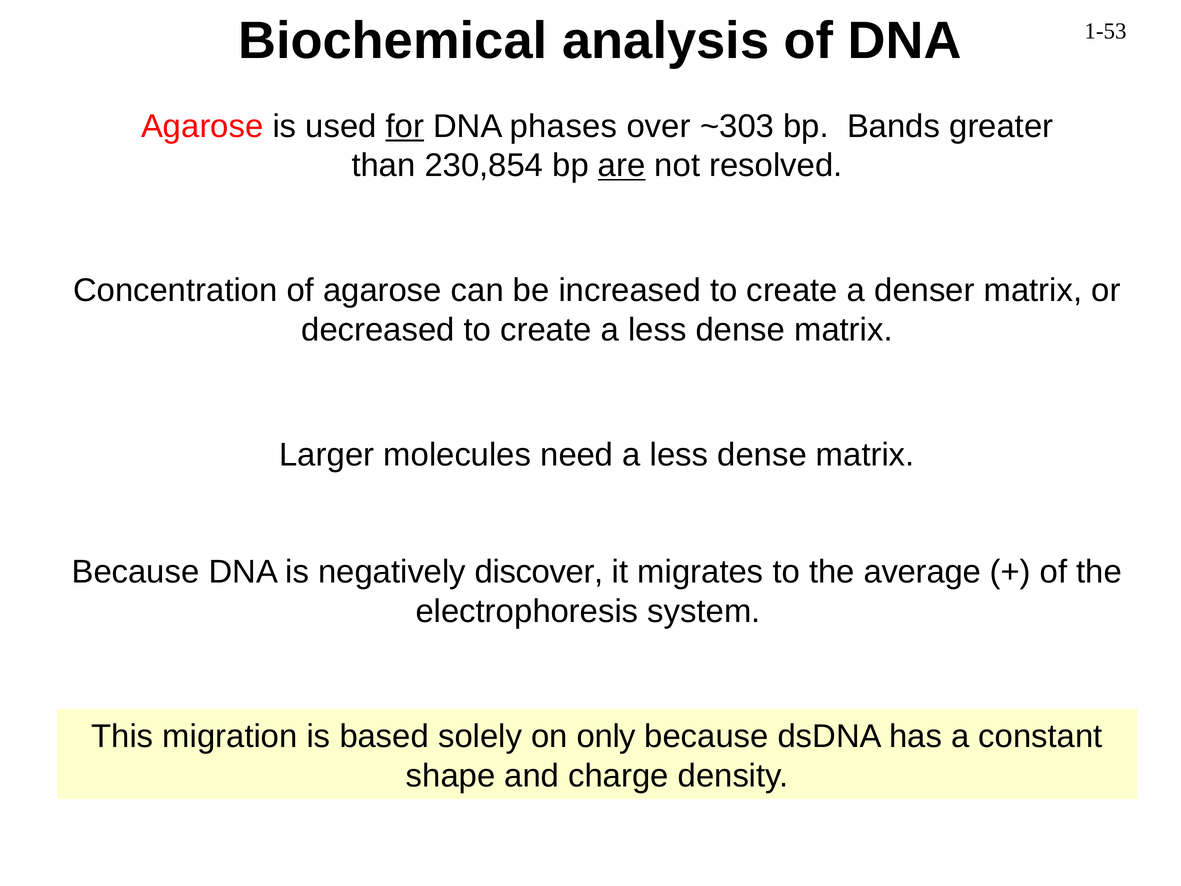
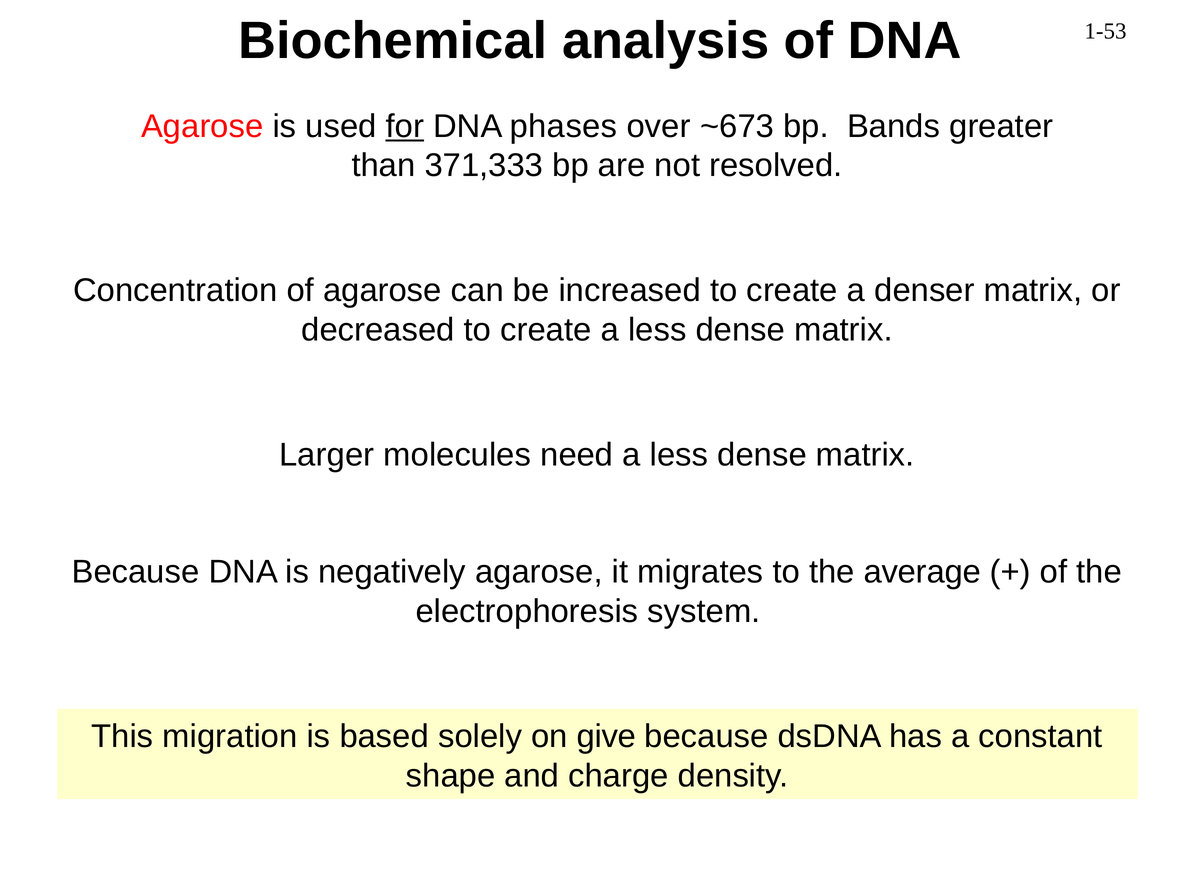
~303: ~303 -> ~673
230,854: 230,854 -> 371,333
are underline: present -> none
negatively discover: discover -> agarose
only: only -> give
